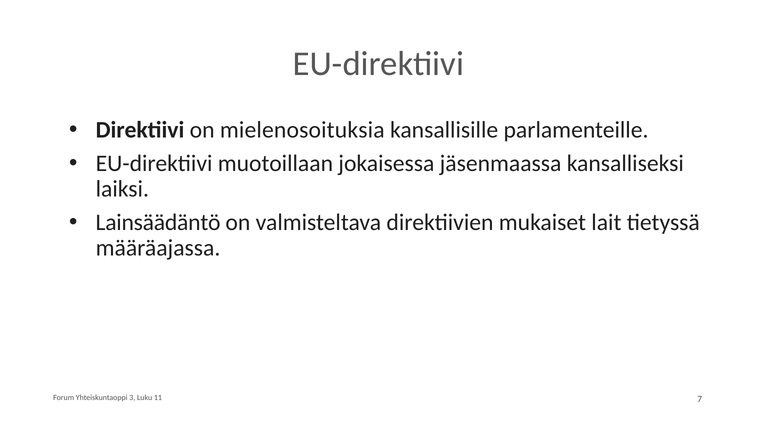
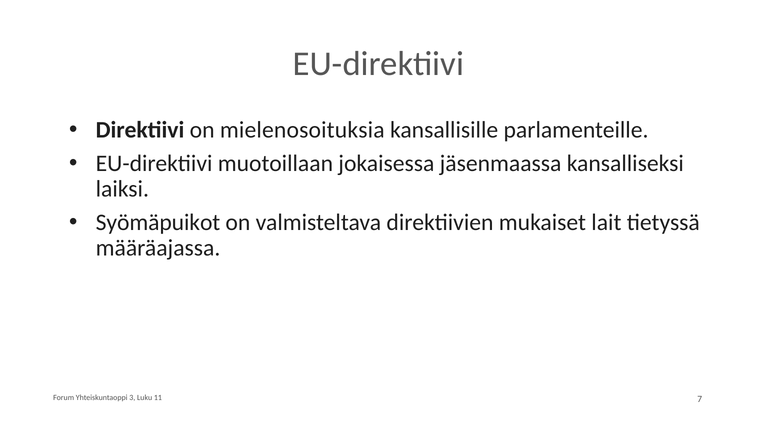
Lainsäädäntö: Lainsäädäntö -> Syömäpuikot
